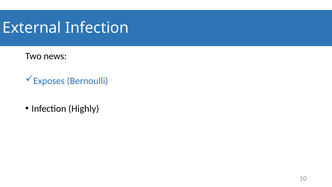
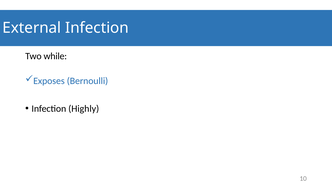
news: news -> while
